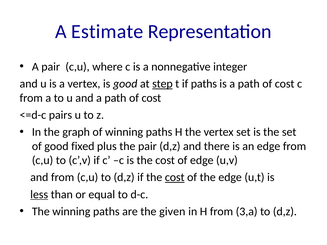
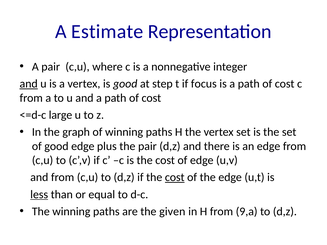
and at (29, 84) underline: none -> present
step underline: present -> none
if paths: paths -> focus
pairs: pairs -> large
good fixed: fixed -> edge
3,a: 3,a -> 9,a
